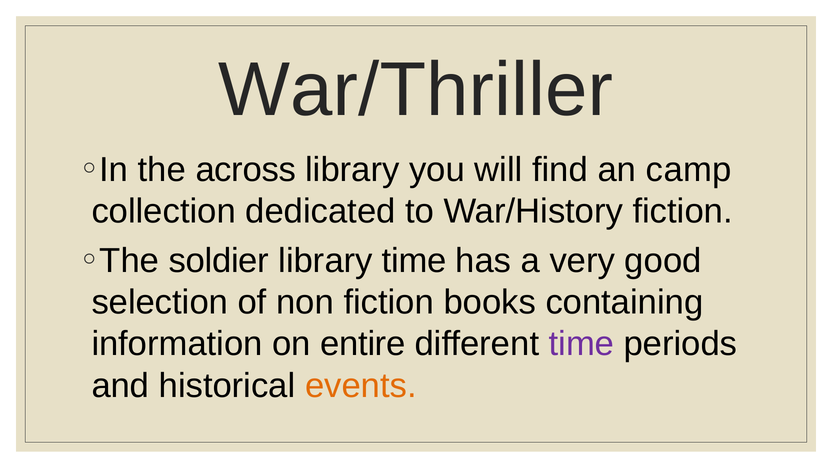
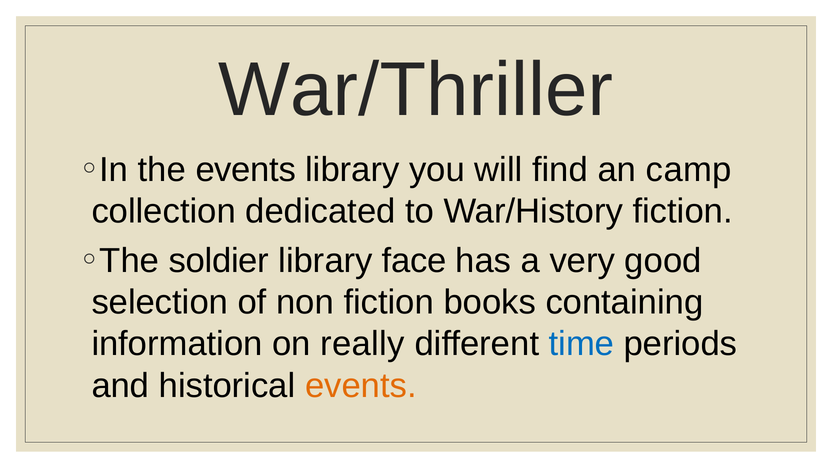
the across: across -> events
library time: time -> face
entire: entire -> really
time at (581, 344) colour: purple -> blue
